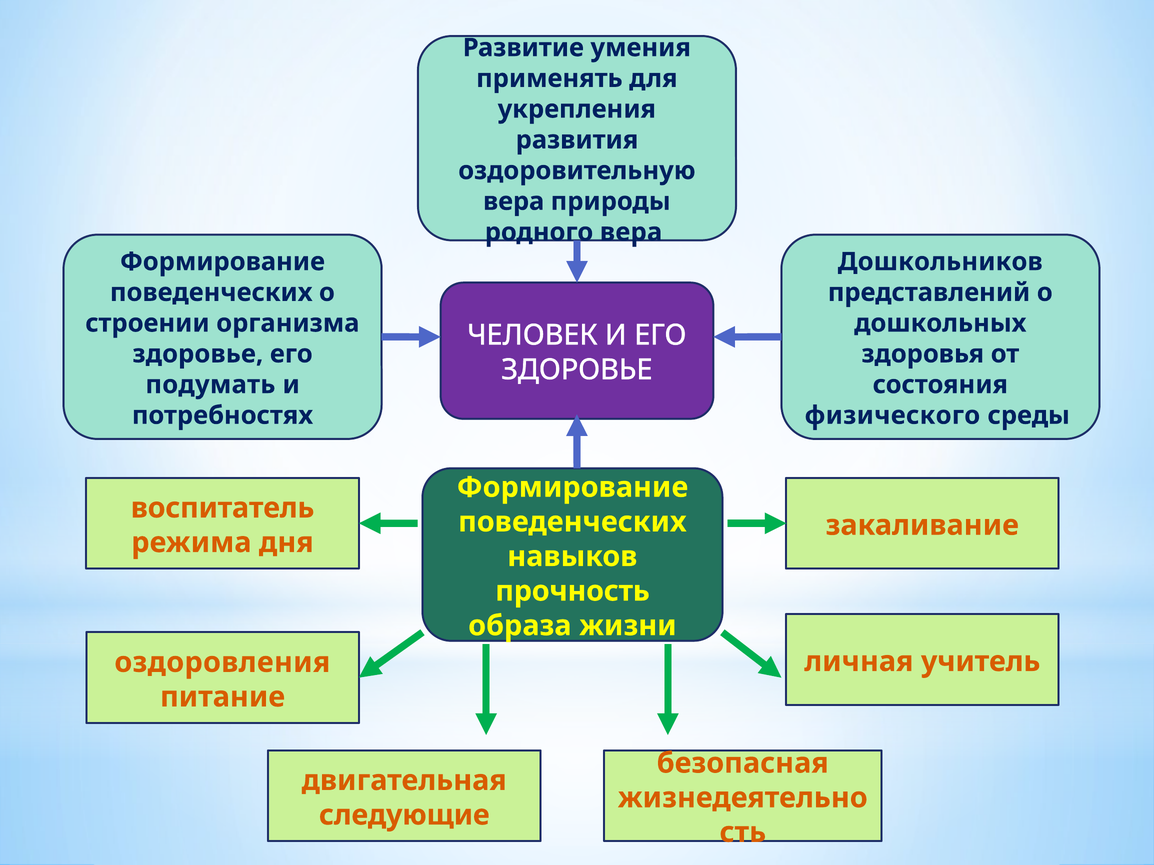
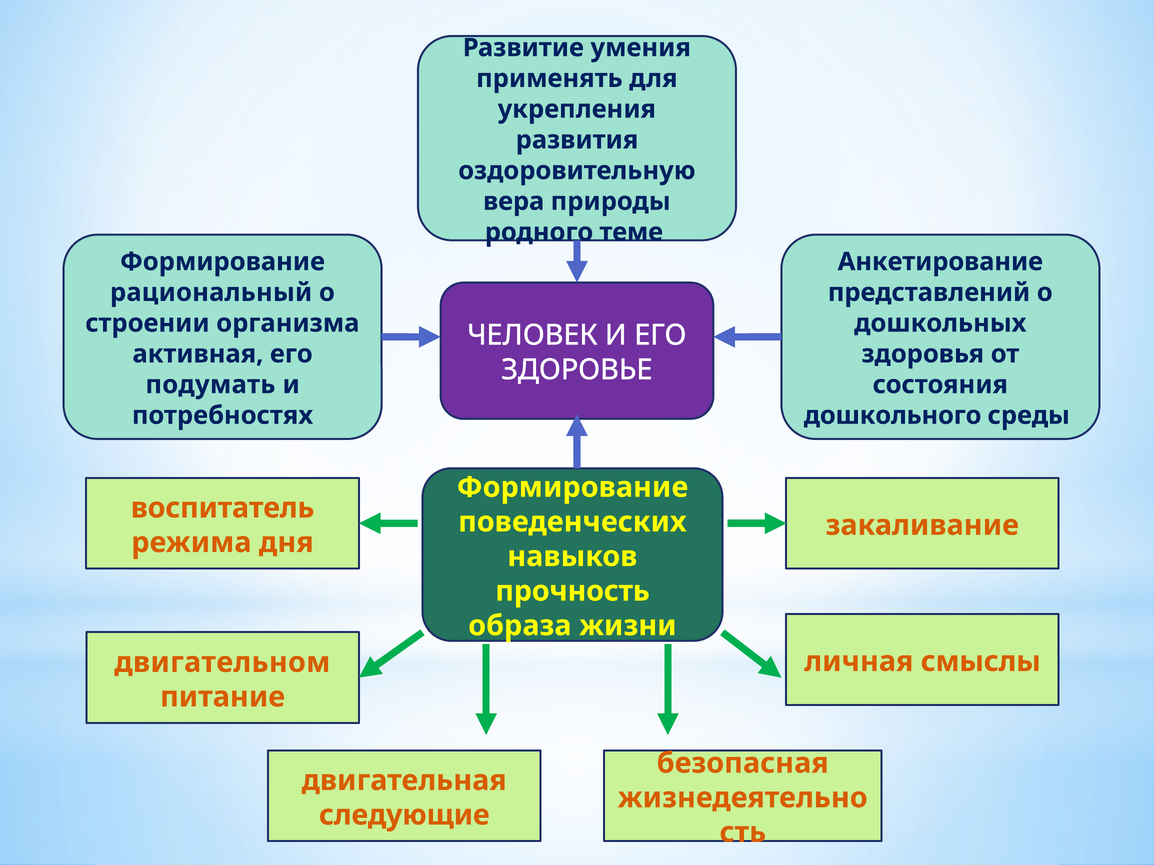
родного вера: вера -> теме
Дошкольников: Дошкольников -> Анкетирование
поведенческих at (211, 293): поведенческих -> рациональный
здоровье at (198, 354): здоровье -> активная
физического: физического -> дошкольного
учитель: учитель -> смыслы
оздоровления: оздоровления -> двигательном
